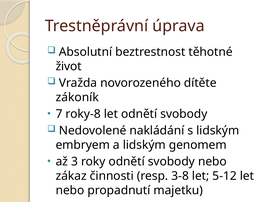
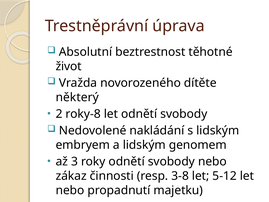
zákoník: zákoník -> některý
7: 7 -> 2
